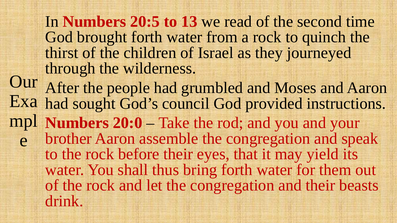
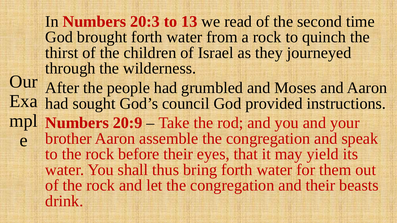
20:5: 20:5 -> 20:3
20:0: 20:0 -> 20:9
